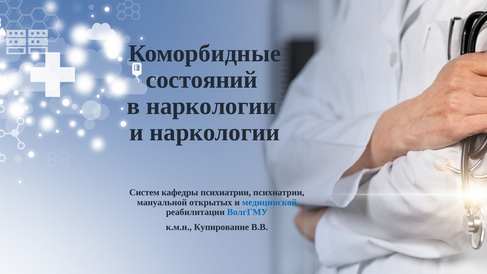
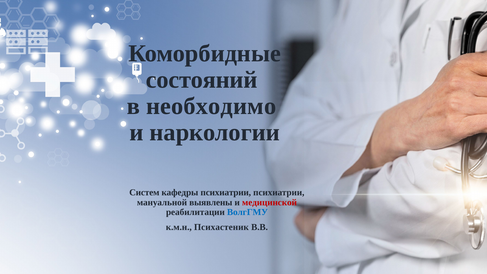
в наркологии: наркологии -> необходимо
открытых: открытых -> выявлены
медицинской colour: blue -> red
Купирование: Купирование -> Психастеник
